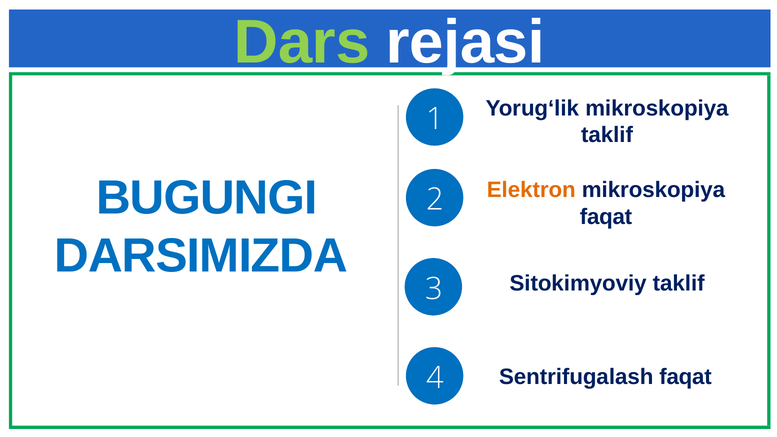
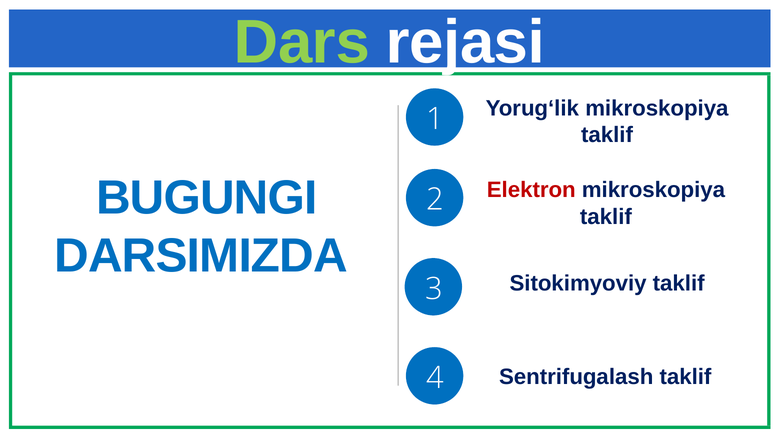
Elektron colour: orange -> red
faqat at (606, 217): faqat -> taklif
Sentrifugalash faqat: faqat -> taklif
